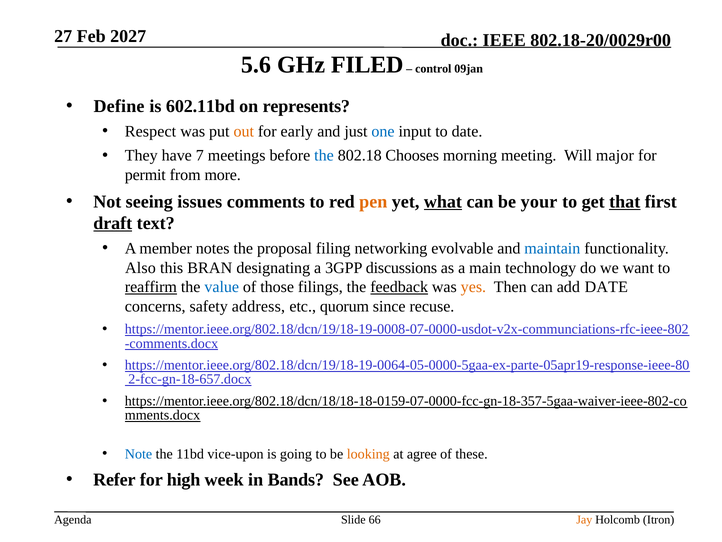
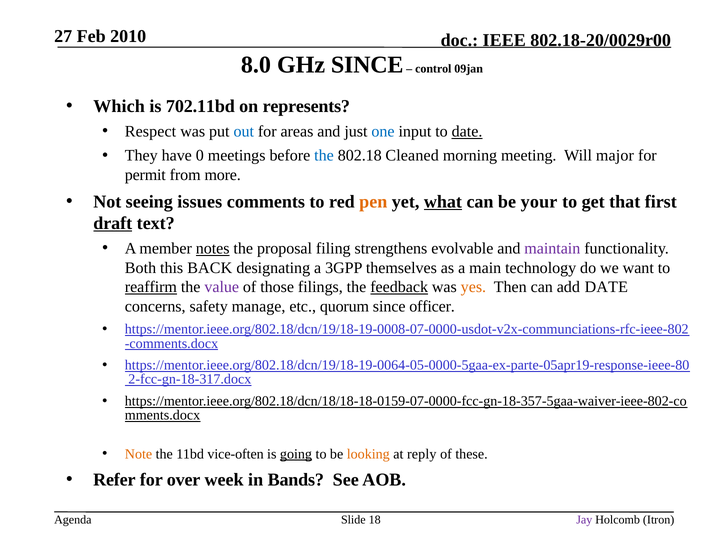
2027: 2027 -> 2010
5.6: 5.6 -> 8.0
GHz FILED: FILED -> SINCE
Define: Define -> Which
602.11bd: 602.11bd -> 702.11bd
out colour: orange -> blue
early: early -> areas
date at (467, 131) underline: none -> present
7: 7 -> 0
Chooses: Chooses -> Cleaned
that underline: present -> none
notes underline: none -> present
networking: networking -> strengthens
maintain colour: blue -> purple
Also: Also -> Both
BRAN: BRAN -> BACK
discussions: discussions -> themselves
value colour: blue -> purple
address: address -> manage
recuse: recuse -> officer
2-fcc-gn-18-657.docx: 2-fcc-gn-18-657.docx -> 2-fcc-gn-18-317.docx
Note colour: blue -> orange
vice-upon: vice-upon -> vice-often
going underline: none -> present
agree: agree -> reply
high: high -> over
66: 66 -> 18
Jay colour: orange -> purple
